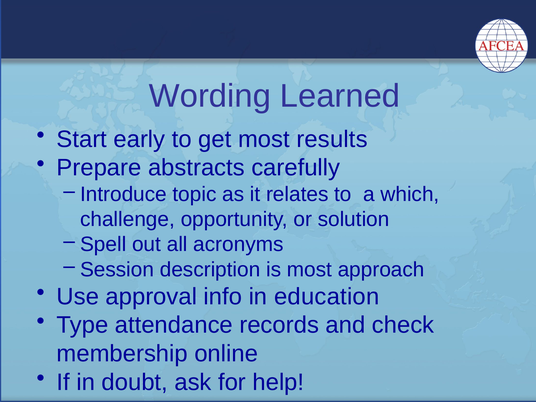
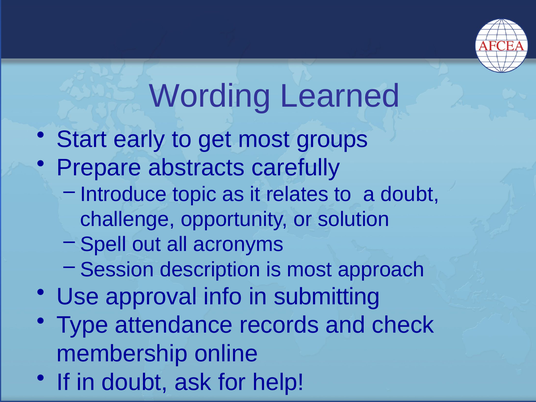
results: results -> groups
a which: which -> doubt
education: education -> submitting
